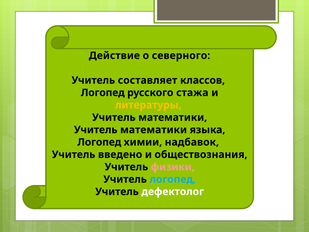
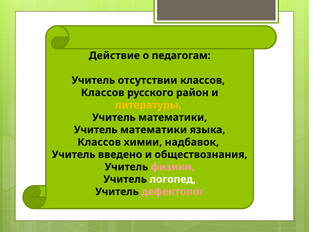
северного: северного -> педагогам
составляет: составляет -> отсутствии
Логопед at (103, 93): Логопед -> Классов
стажа: стажа -> район
Логопед at (99, 142): Логопед -> Классов
логопед at (173, 179) colour: light blue -> white
дефектолог colour: white -> pink
